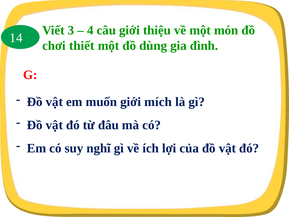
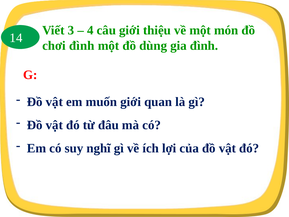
chơi thiết: thiết -> đình
mích: mích -> quan
